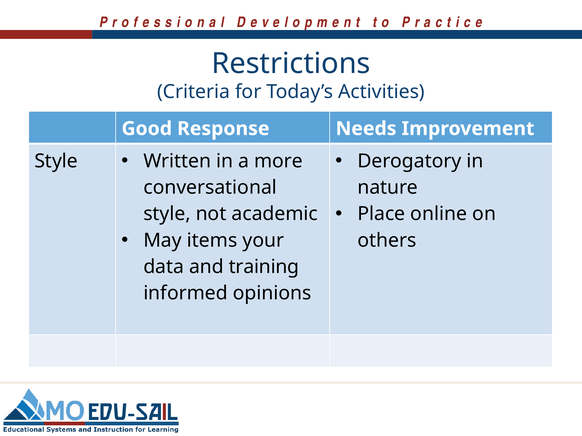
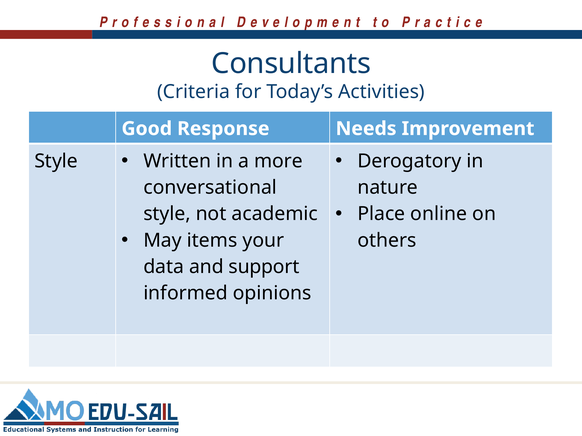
Restrictions: Restrictions -> Consultants
training: training -> support
